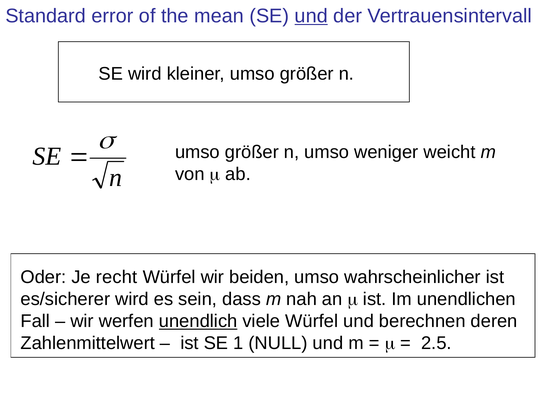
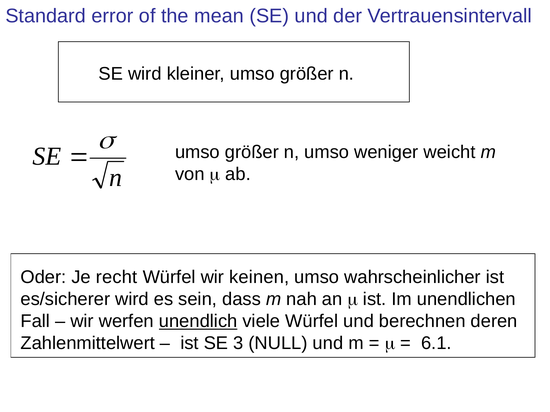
und at (311, 16) underline: present -> none
beiden: beiden -> keinen
1: 1 -> 3
2.5: 2.5 -> 6.1
